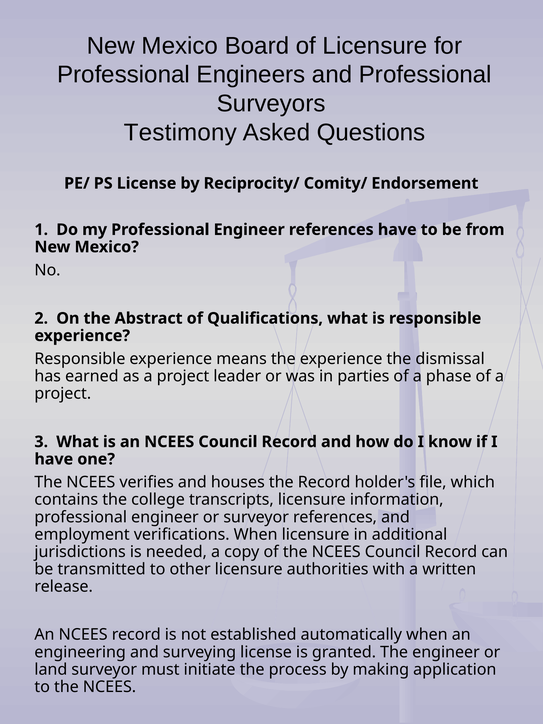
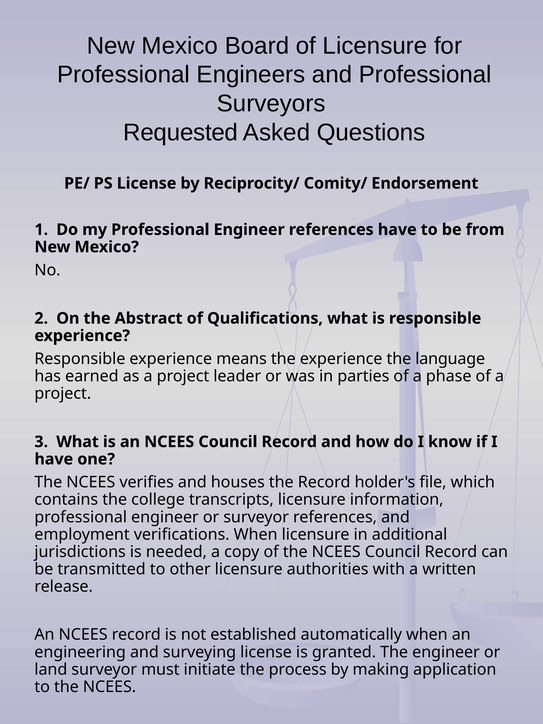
Testimony: Testimony -> Requested
dismissal: dismissal -> language
